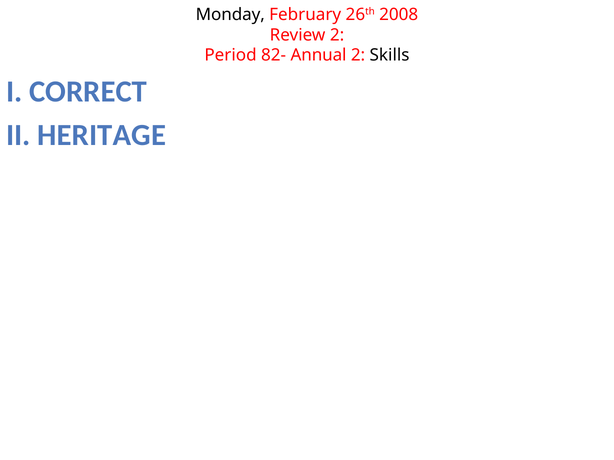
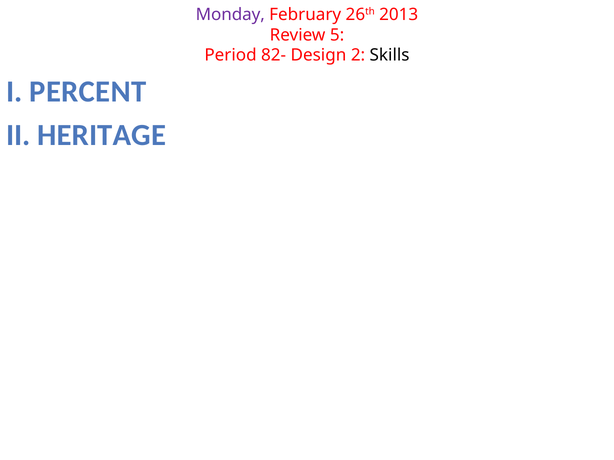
Monday colour: black -> purple
2008: 2008 -> 2013
Review 2: 2 -> 5
Annual: Annual -> Design
CORRECT: CORRECT -> PERCENT
